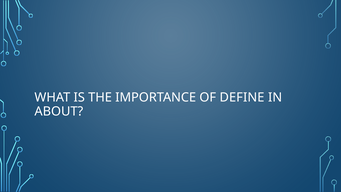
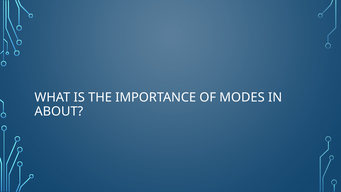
DEFINE: DEFINE -> MODES
